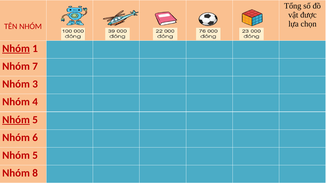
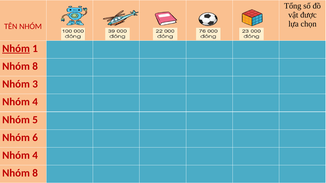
7 at (35, 66): 7 -> 8
Nhóm at (16, 120) underline: present -> none
5 at (35, 156): 5 -> 4
